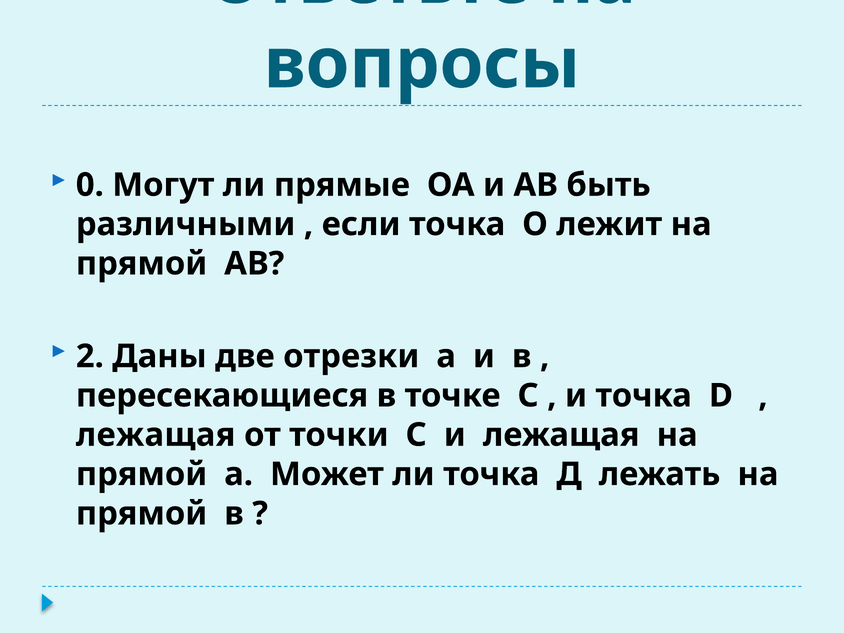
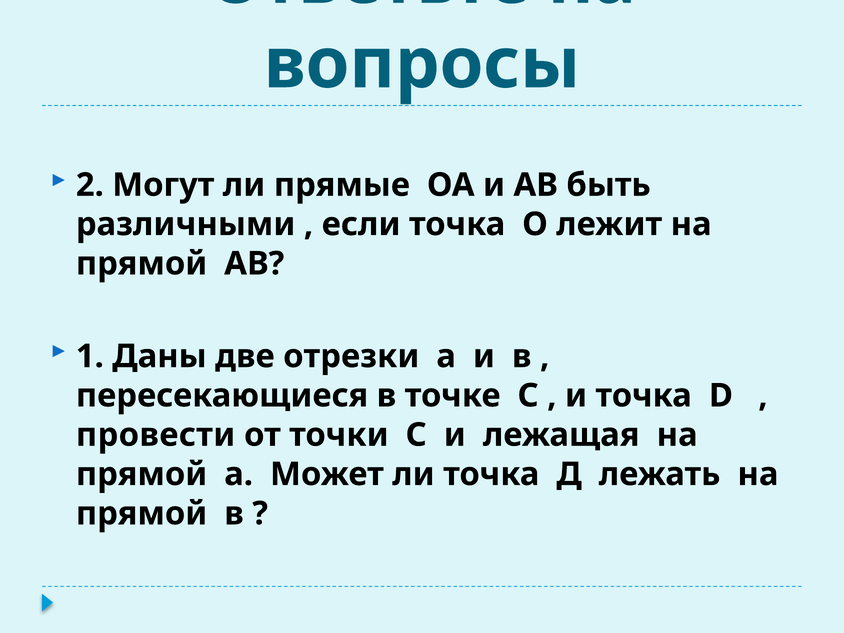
0: 0 -> 2
2: 2 -> 1
лежащая at (156, 435): лежащая -> провести
